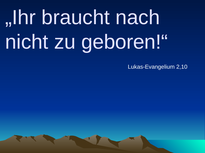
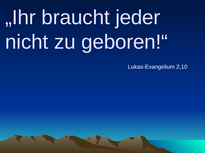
nach: nach -> jeder
